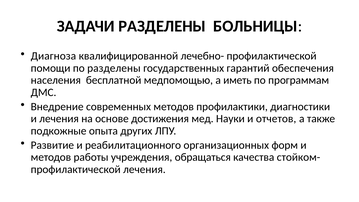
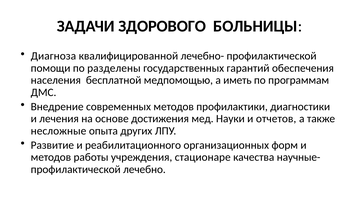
ЗАДАЧИ РАЗДЕЛЕНЫ: РАЗДЕЛЕНЫ -> ЗДОРОВОГО
подкожные: подкожные -> несложные
обращаться: обращаться -> стационаре
стойком-: стойком- -> научные-
профилактической лечения: лечения -> лечебно
